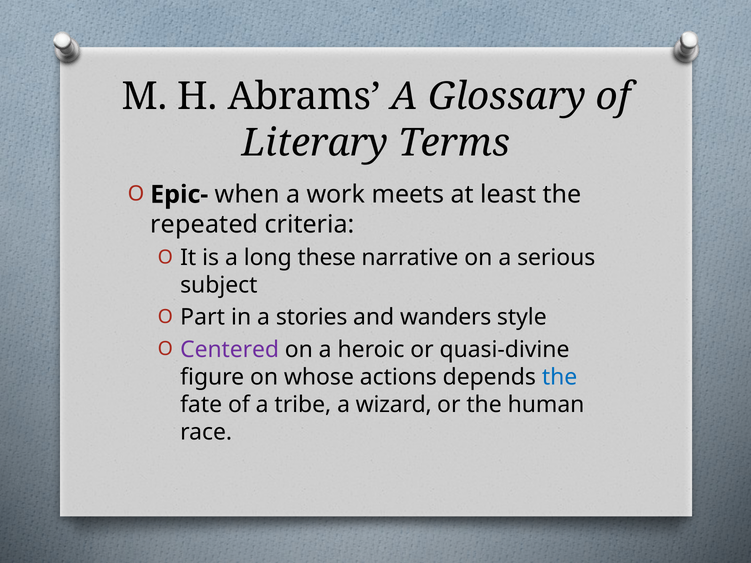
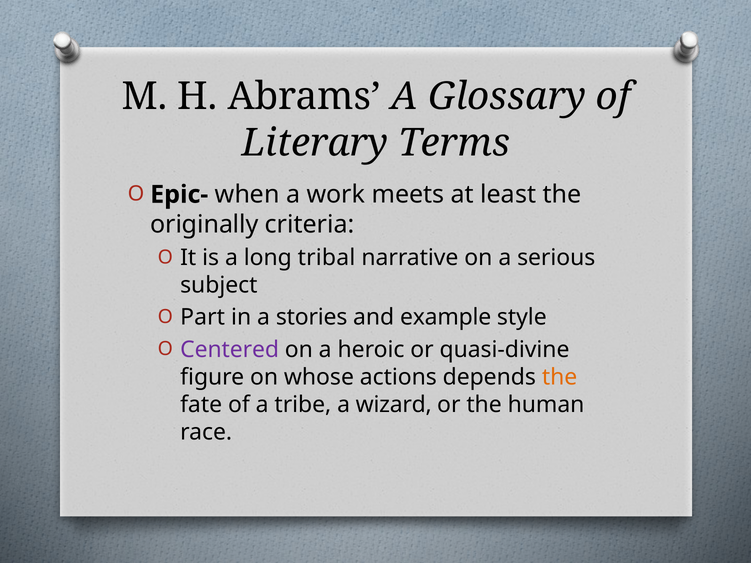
repeated: repeated -> originally
these: these -> tribal
wanders: wanders -> example
the at (560, 377) colour: blue -> orange
